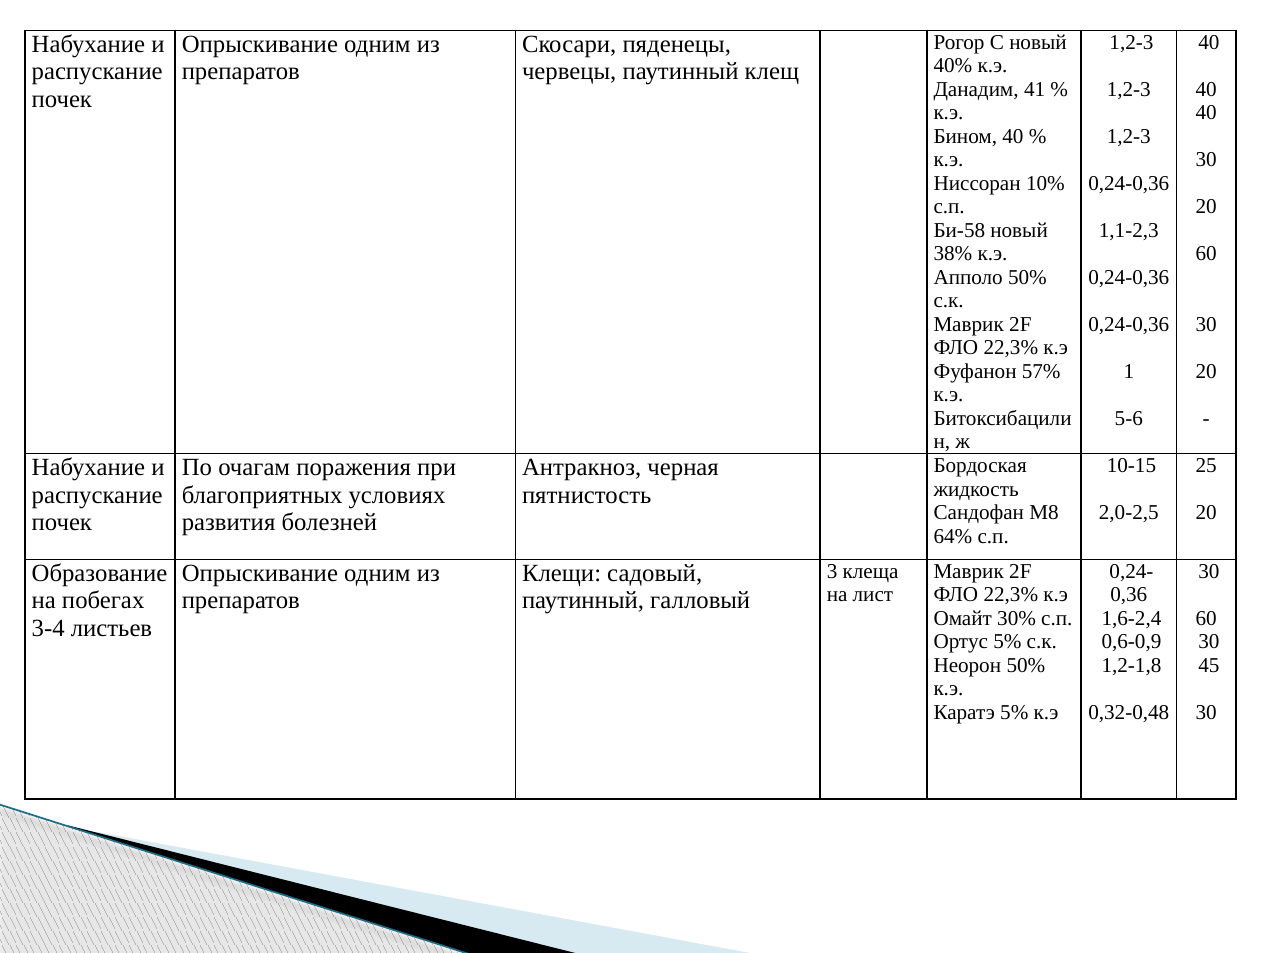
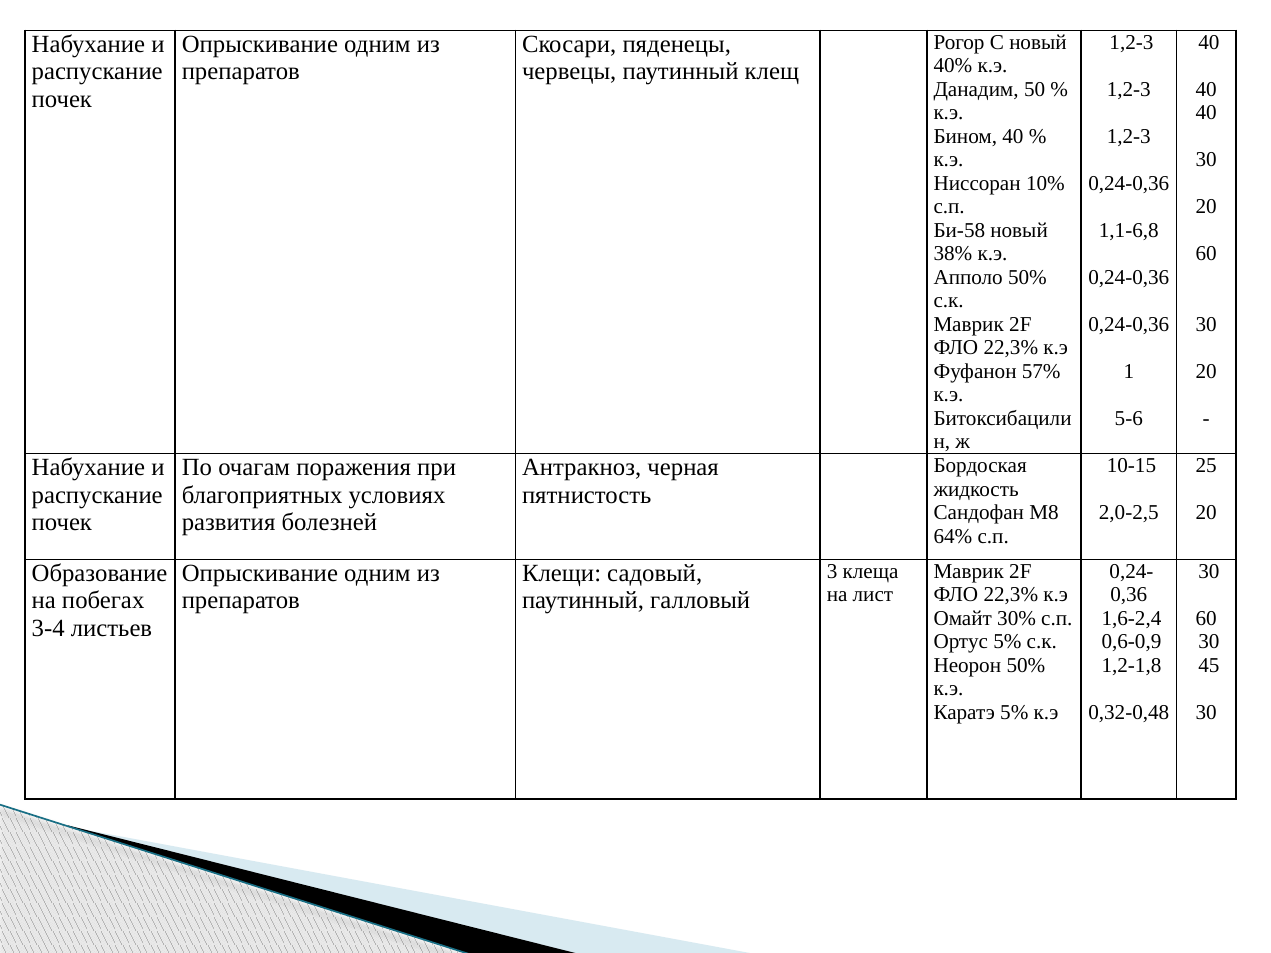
41: 41 -> 50
1,1-2,3: 1,1-2,3 -> 1,1-6,8
